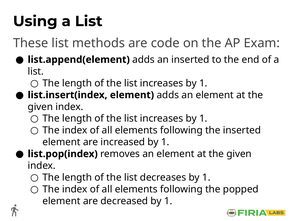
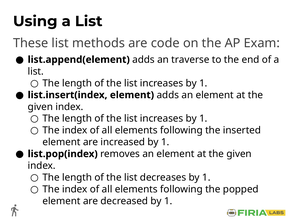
an inserted: inserted -> traverse
